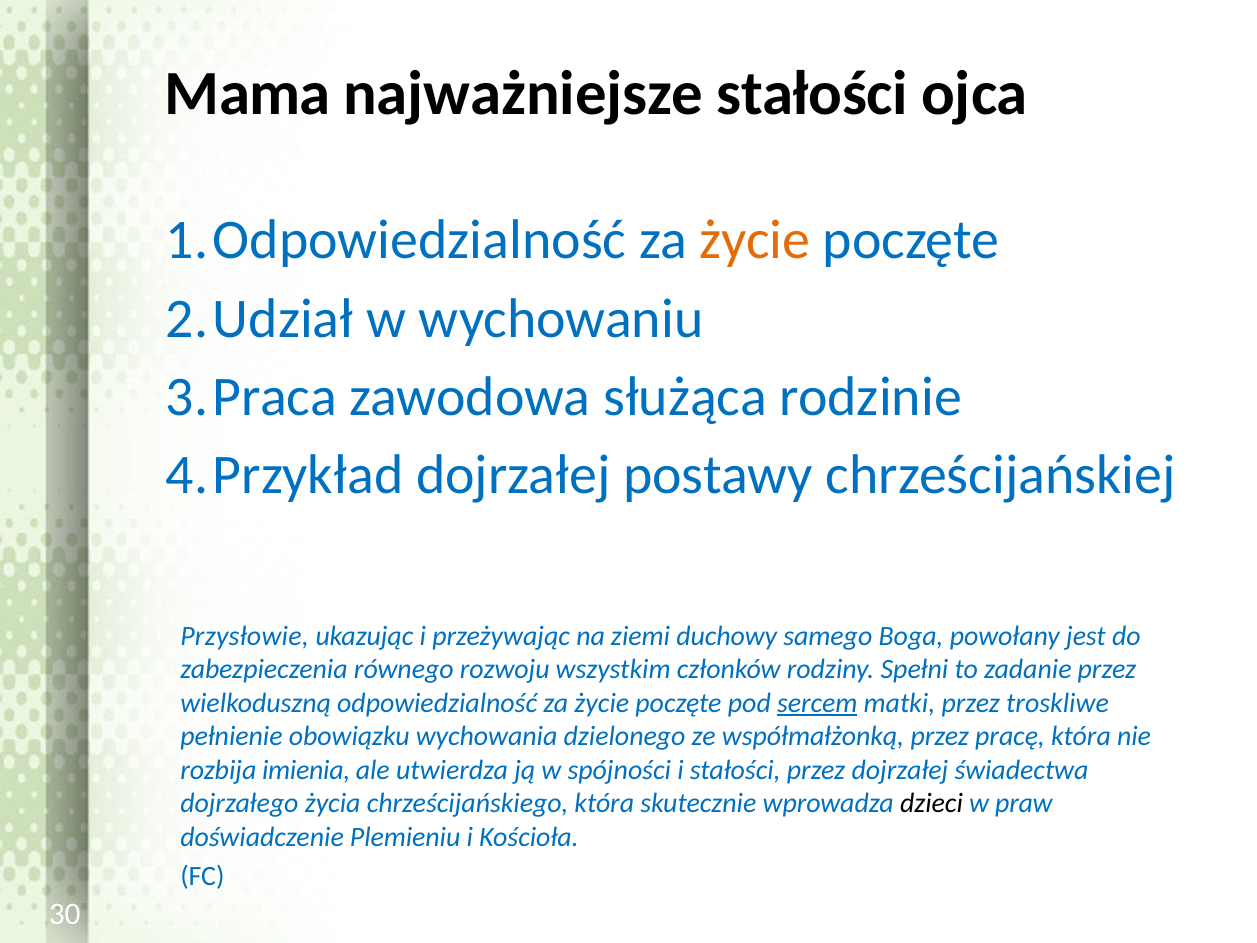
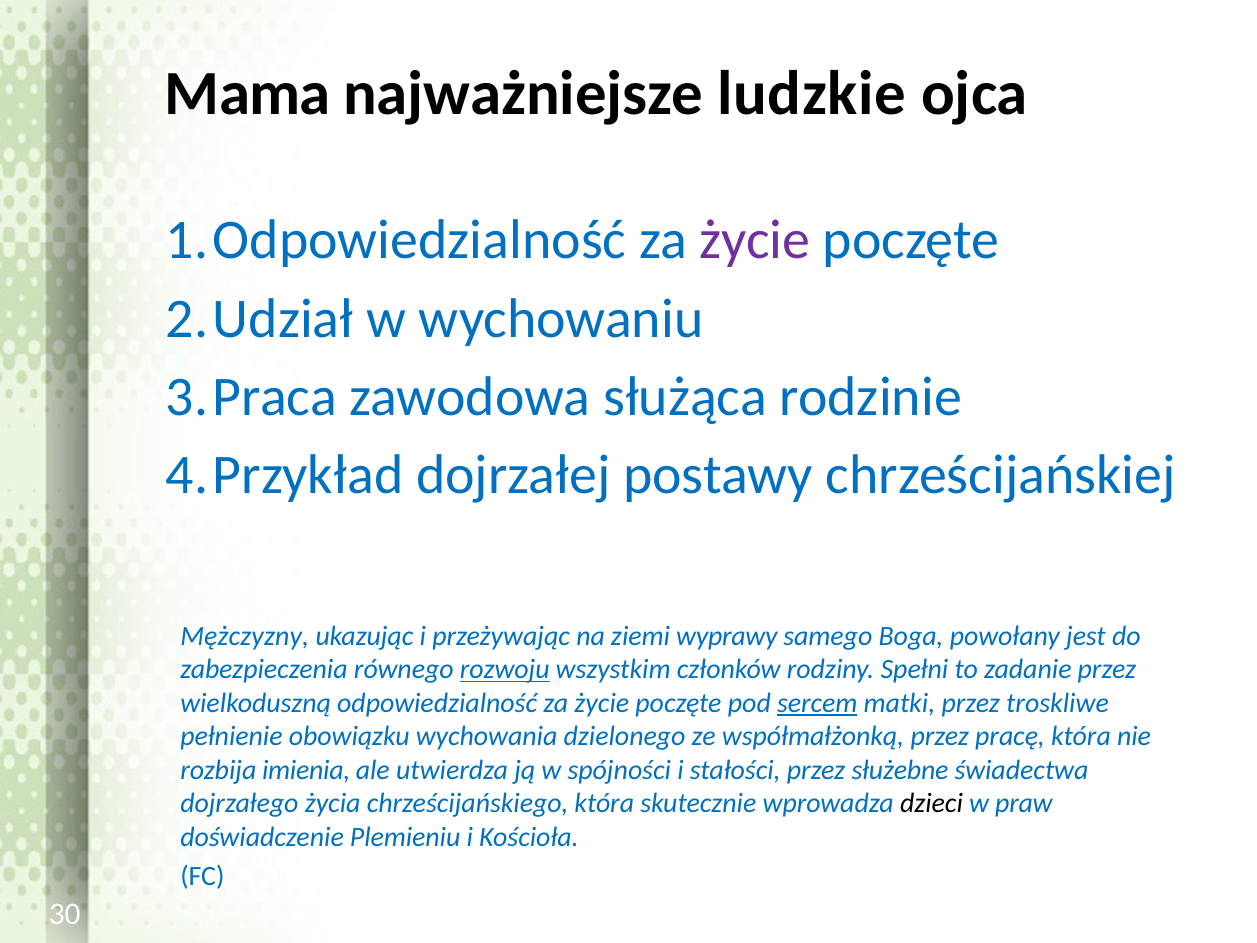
najważniejsze stałości: stałości -> ludzkie
życie at (755, 240) colour: orange -> purple
Przysłowie: Przysłowie -> Mężczyzny
duchowy: duchowy -> wyprawy
rozwoju underline: none -> present
przez dojrzałej: dojrzałej -> służebne
